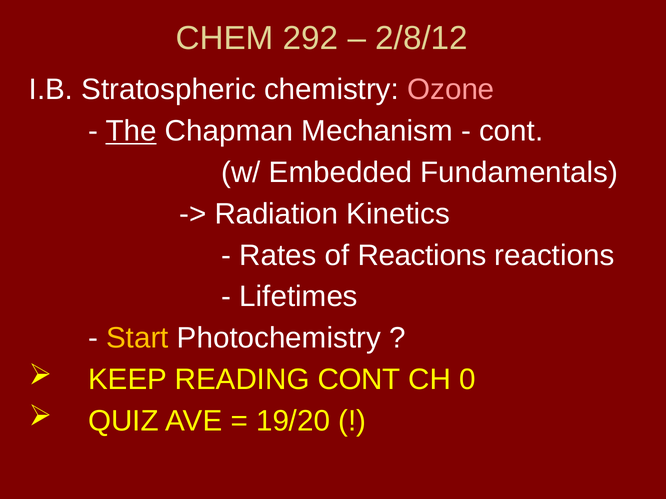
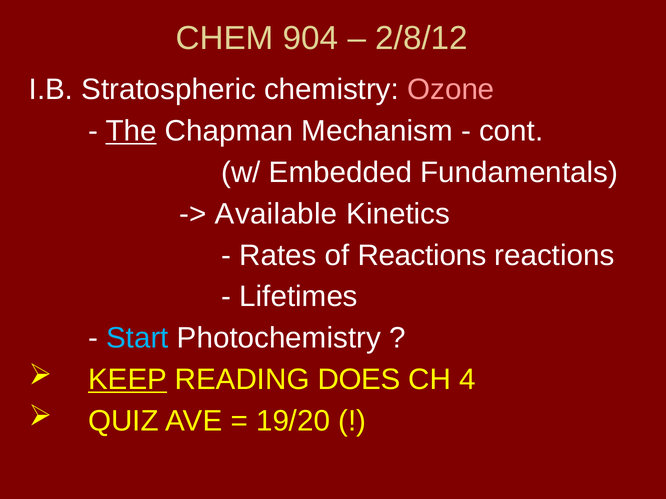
292: 292 -> 904
Radiation: Radiation -> Available
Start colour: yellow -> light blue
KEEP underline: none -> present
READING CONT: CONT -> DOES
0: 0 -> 4
